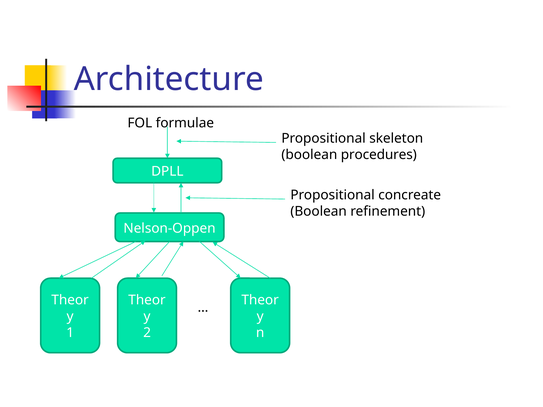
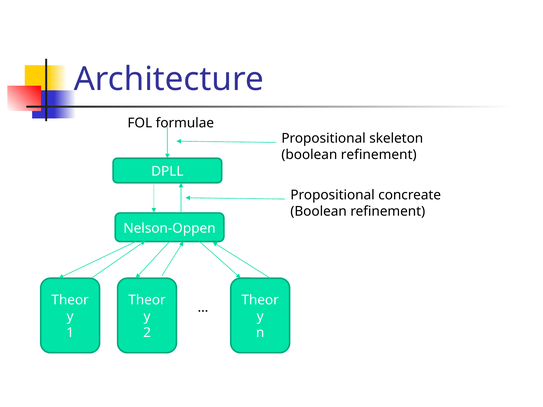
procedures at (379, 155): procedures -> refinement
